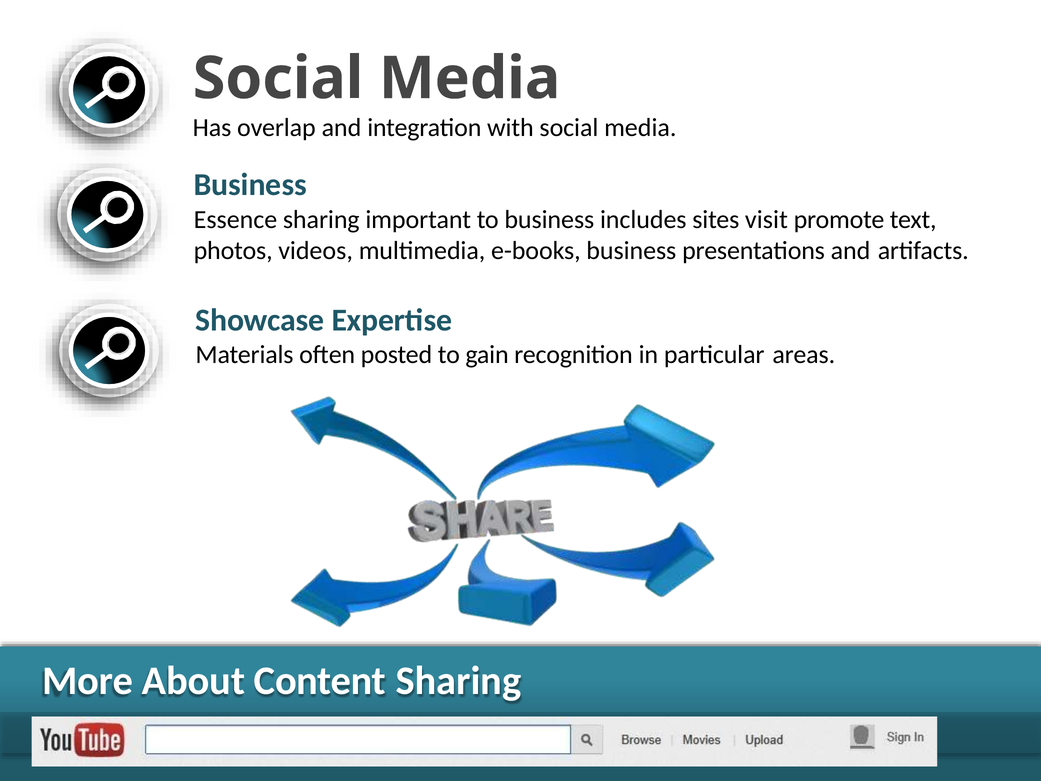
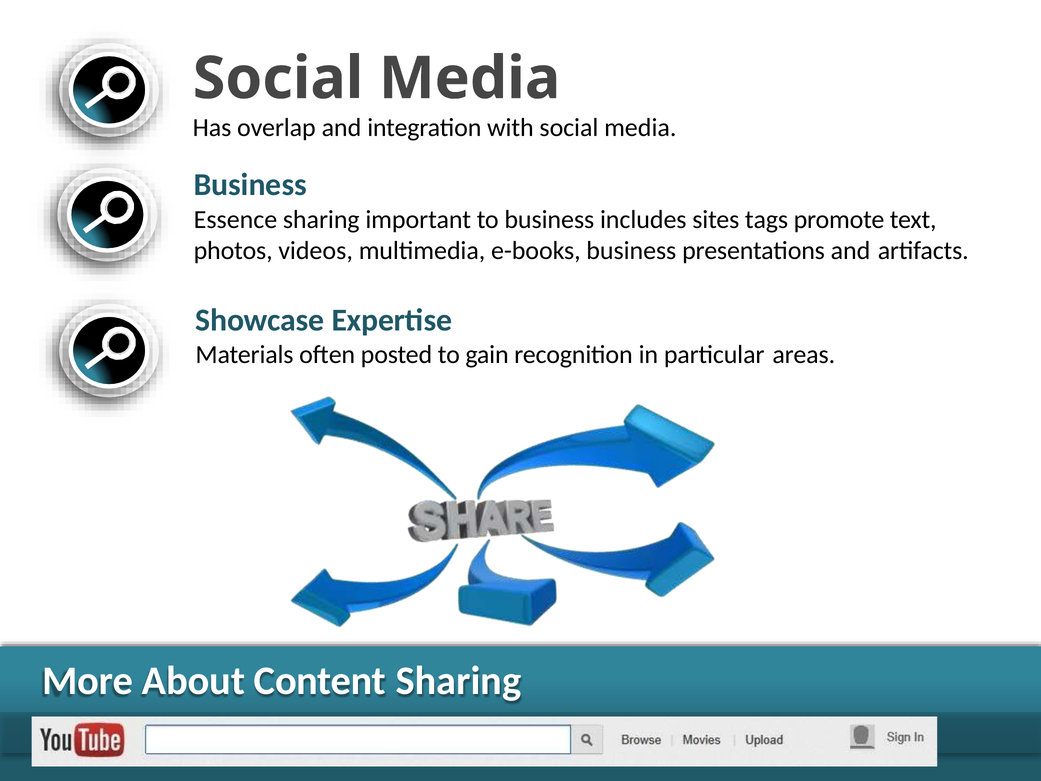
visit: visit -> tags
